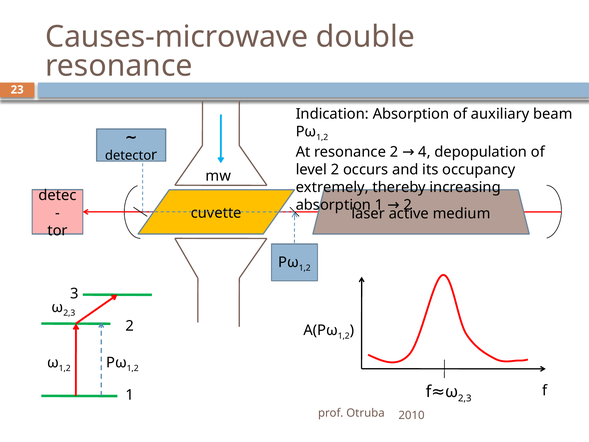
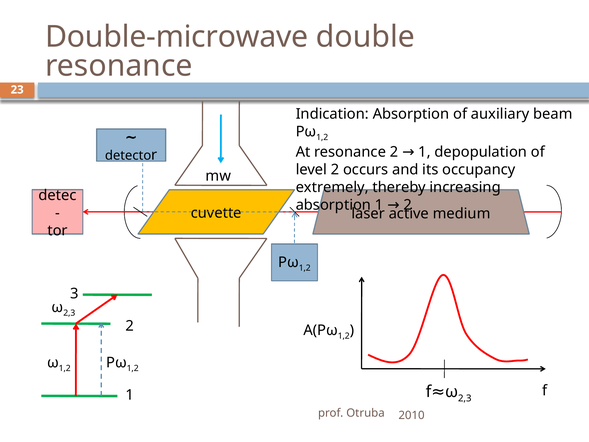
Causes-microwave: Causes-microwave -> Double-microwave
2 4: 4 -> 1
